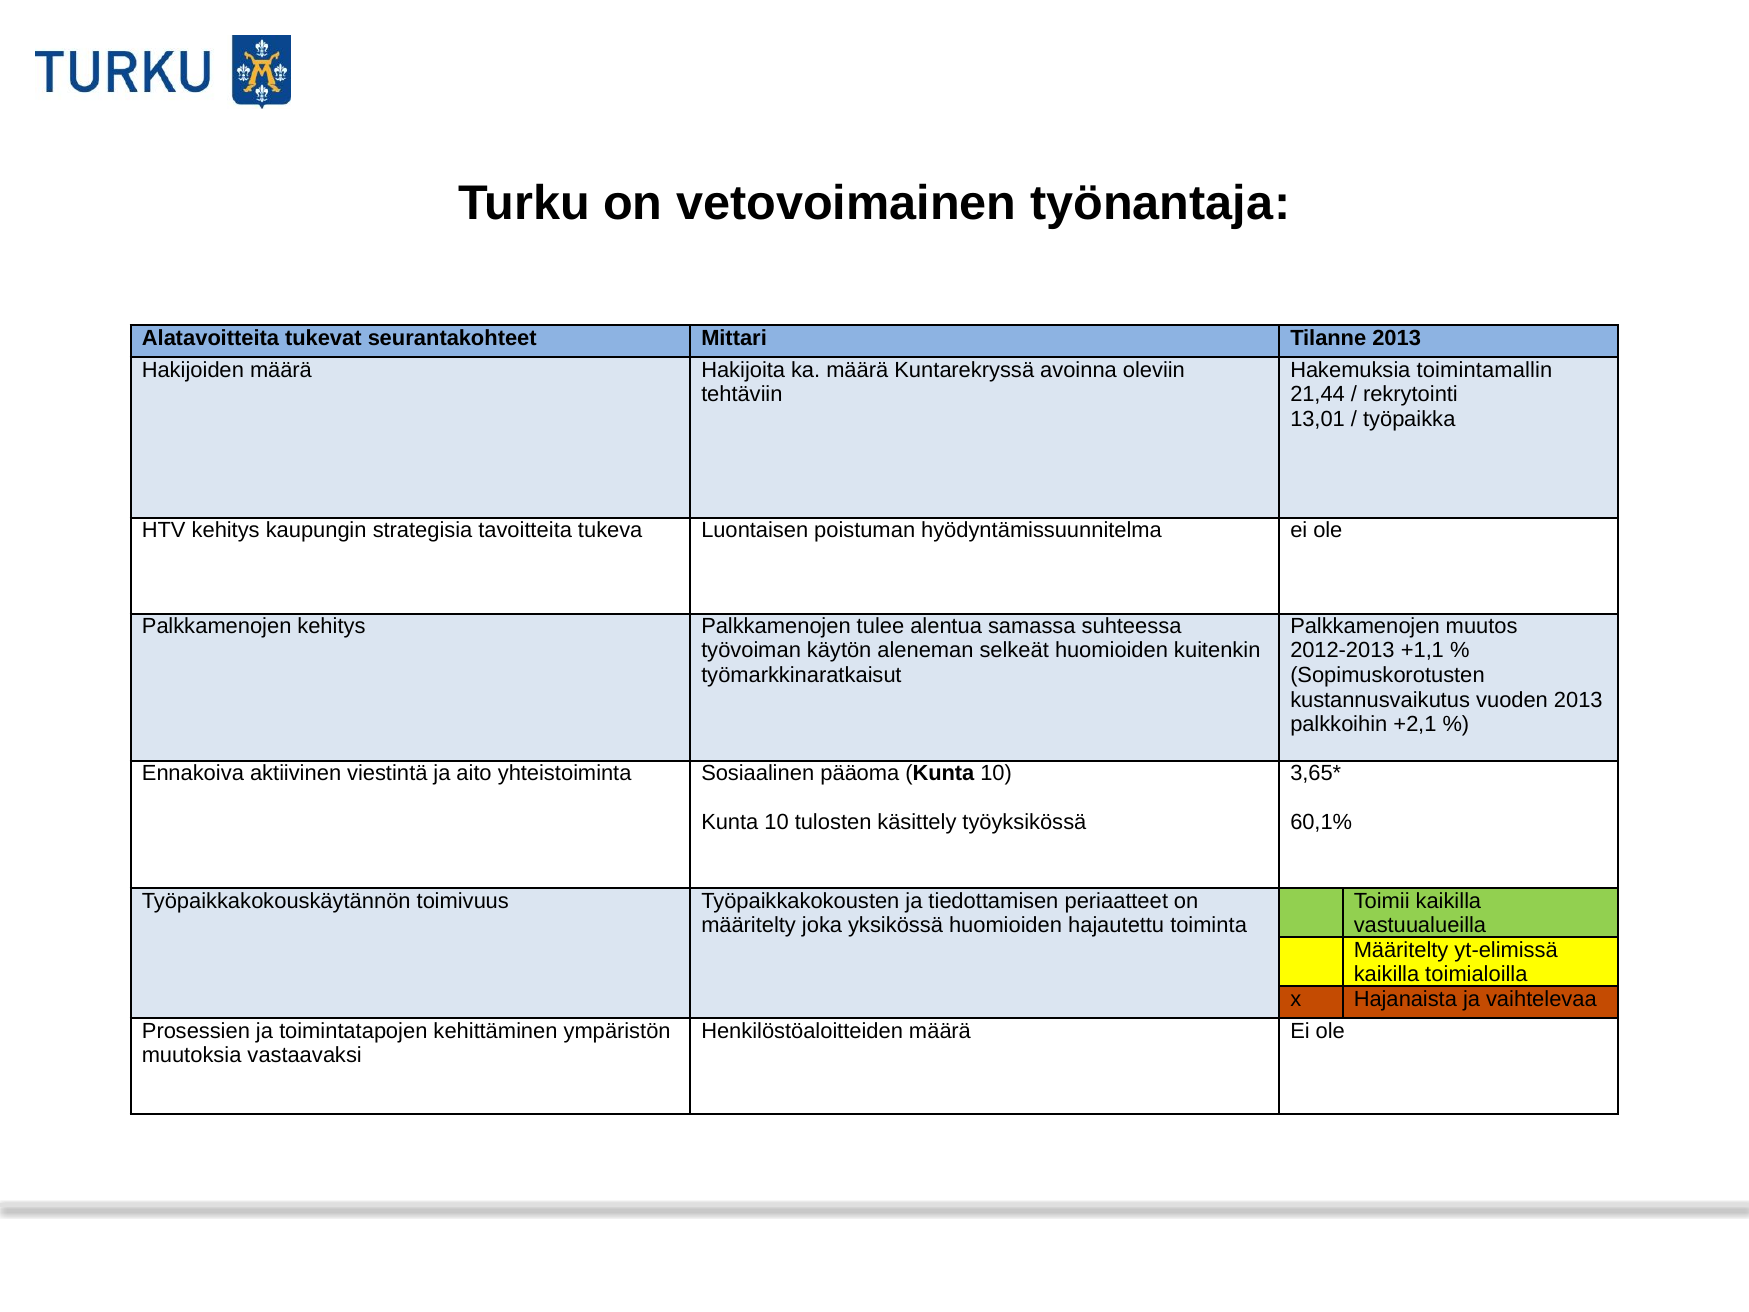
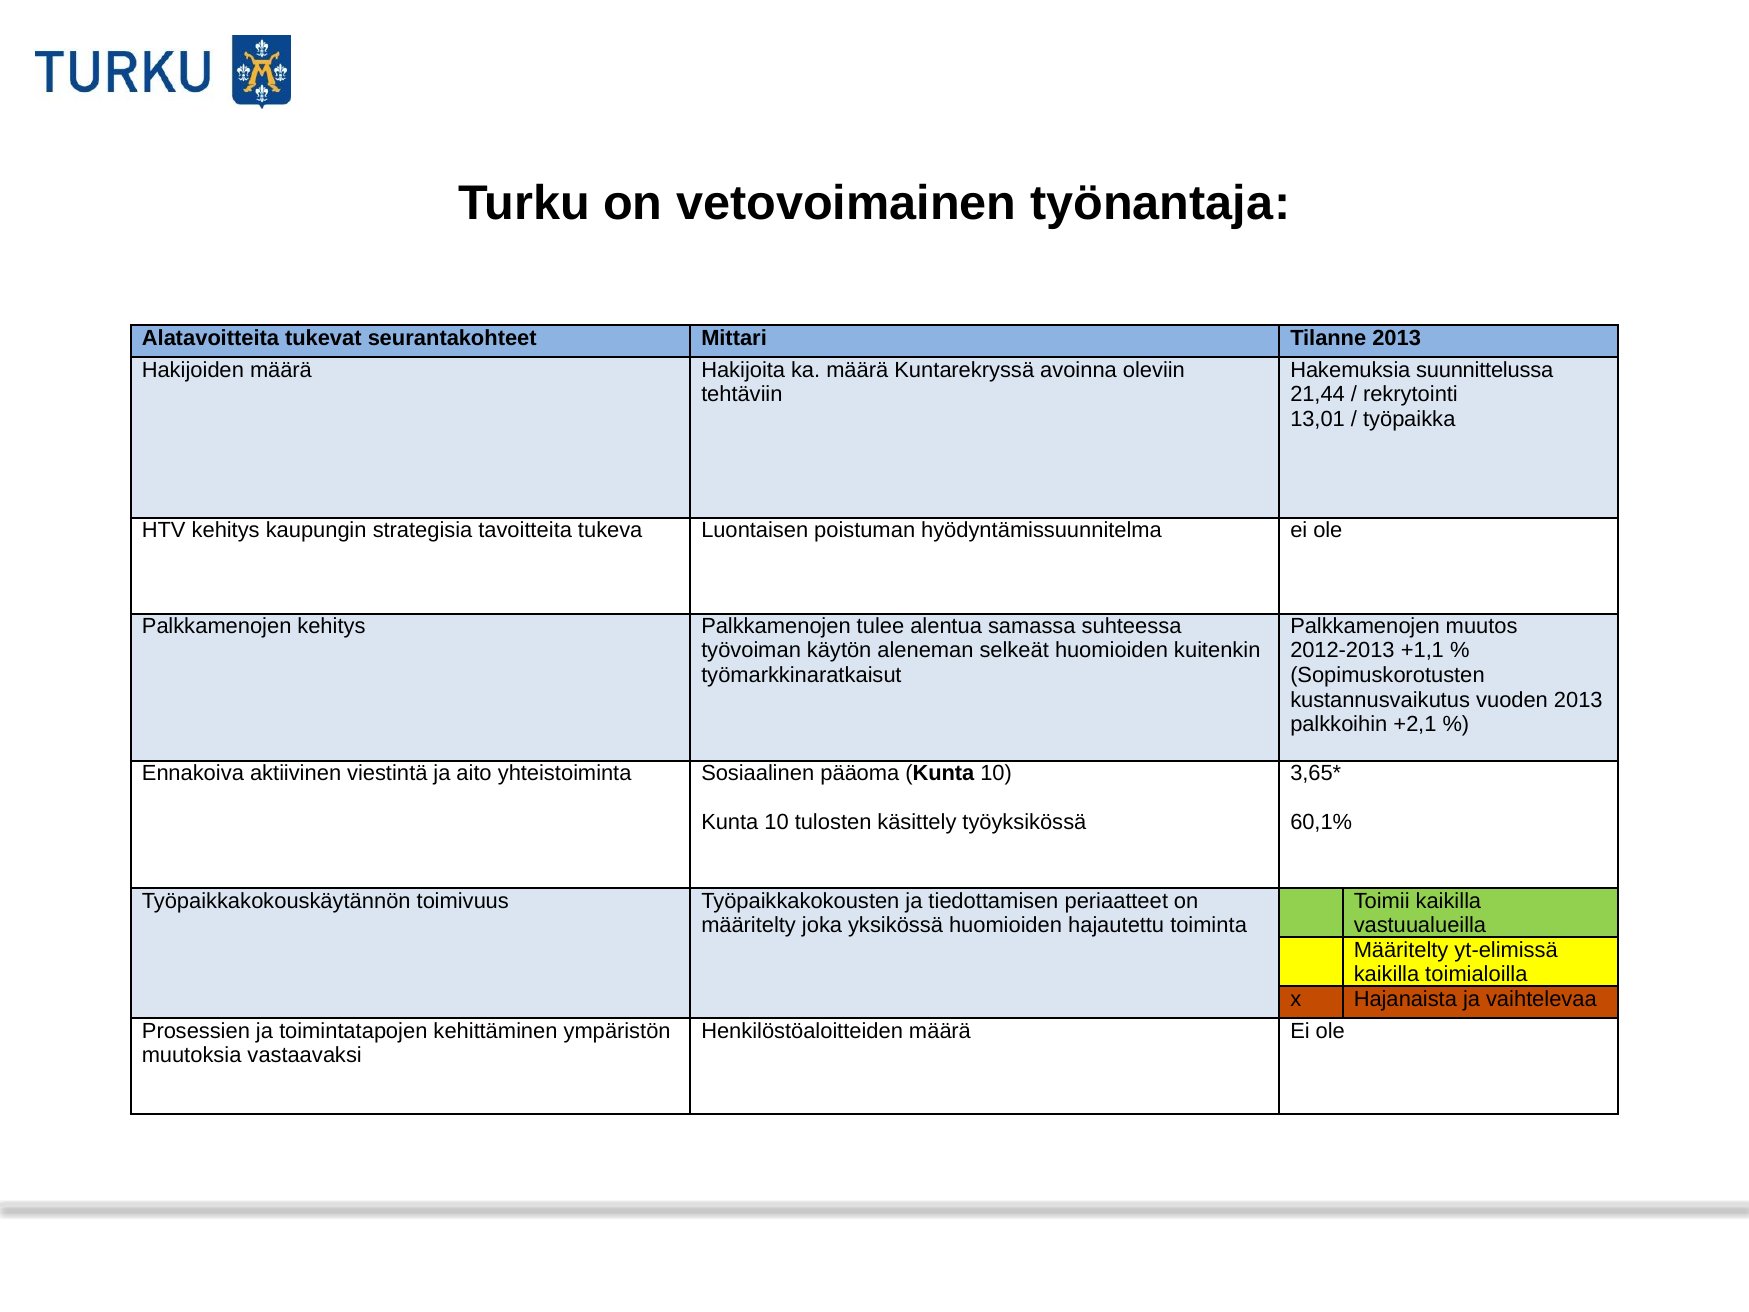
toimintamallin: toimintamallin -> suunnittelussa
